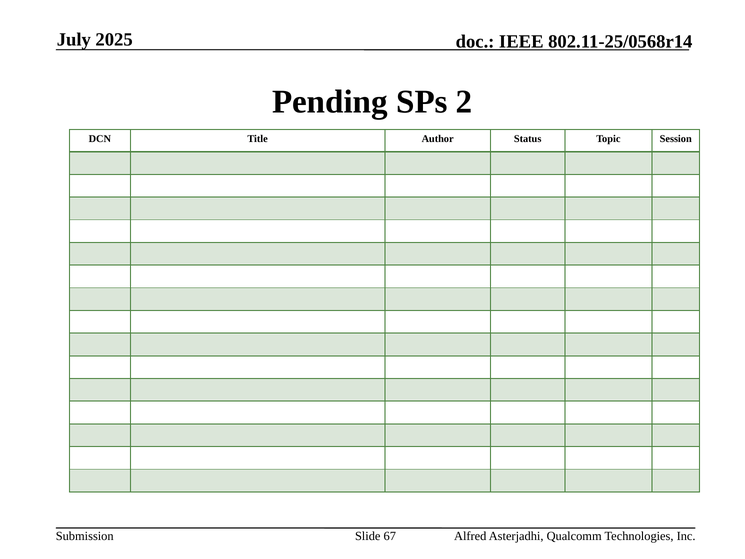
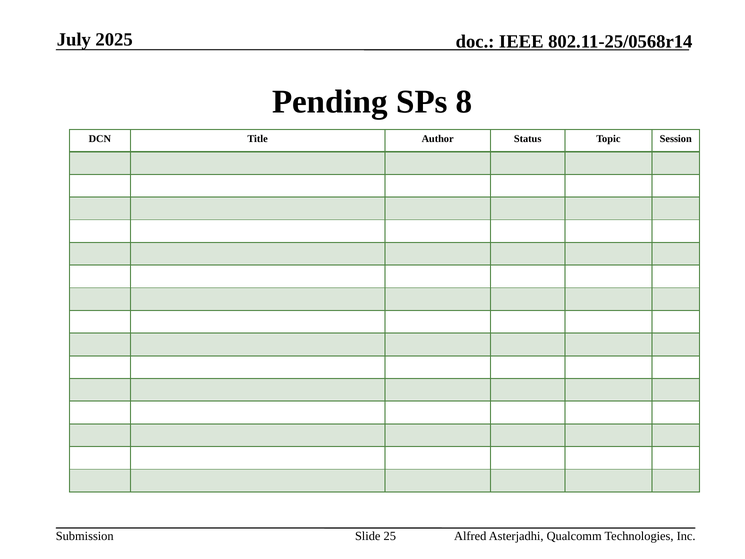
2: 2 -> 8
67: 67 -> 25
